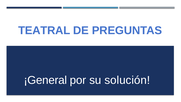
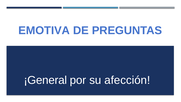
TEATRAL: TEATRAL -> EMOTIVA
solución: solución -> afección
